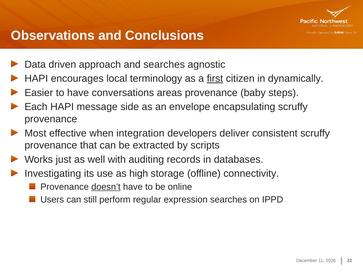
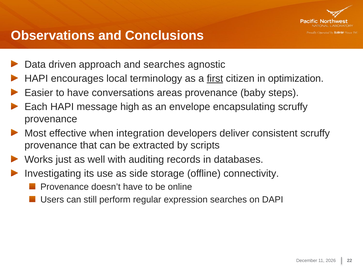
dynamically: dynamically -> optimization
side: side -> high
high: high -> side
doesn’t underline: present -> none
IPPD: IPPD -> DAPI
